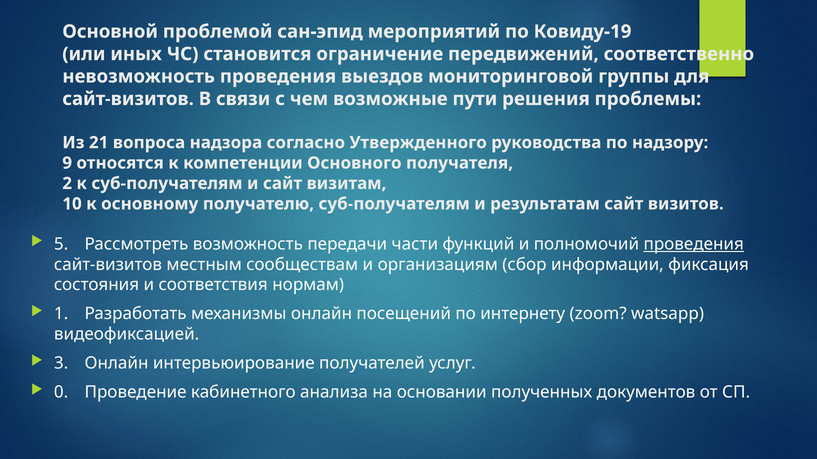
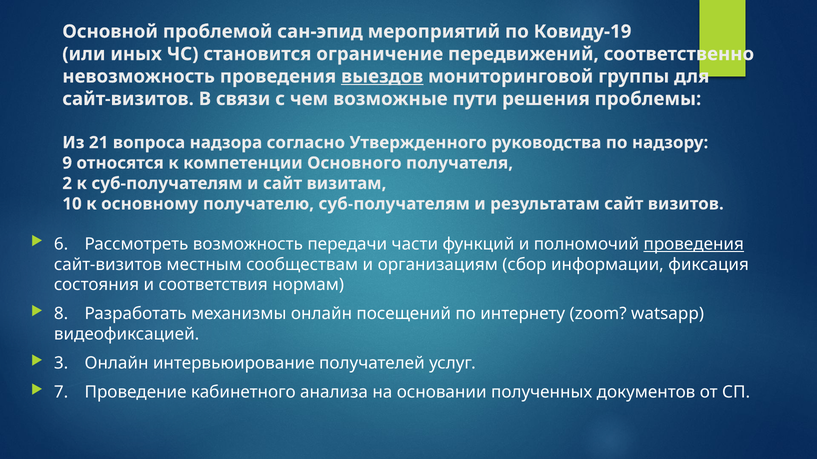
выездов underline: none -> present
5: 5 -> 6
1: 1 -> 8
0: 0 -> 7
